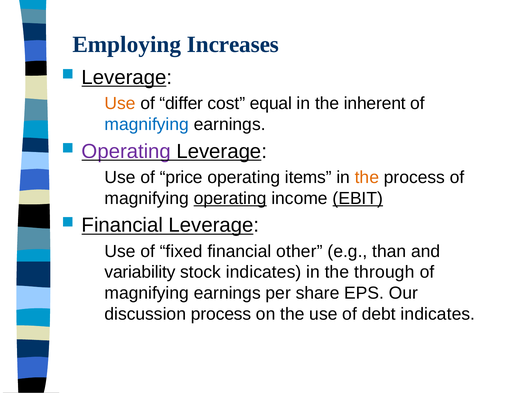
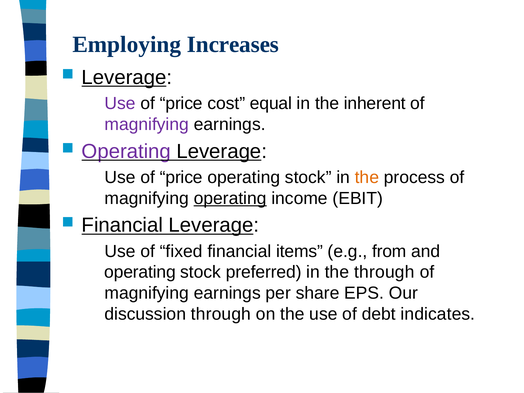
Use at (120, 103) colour: orange -> purple
differ at (181, 103): differ -> price
magnifying at (147, 124) colour: blue -> purple
items at (308, 177): items -> stock
EBIT underline: present -> none
other: other -> items
than: than -> from
variability at (140, 272): variability -> operating
stock indicates: indicates -> preferred
discussion process: process -> through
